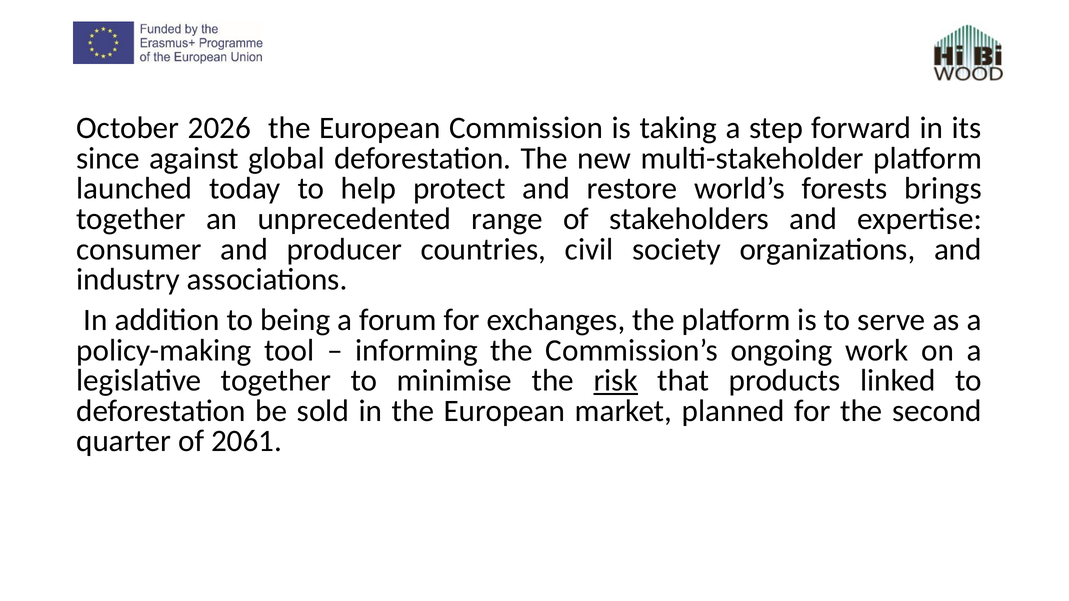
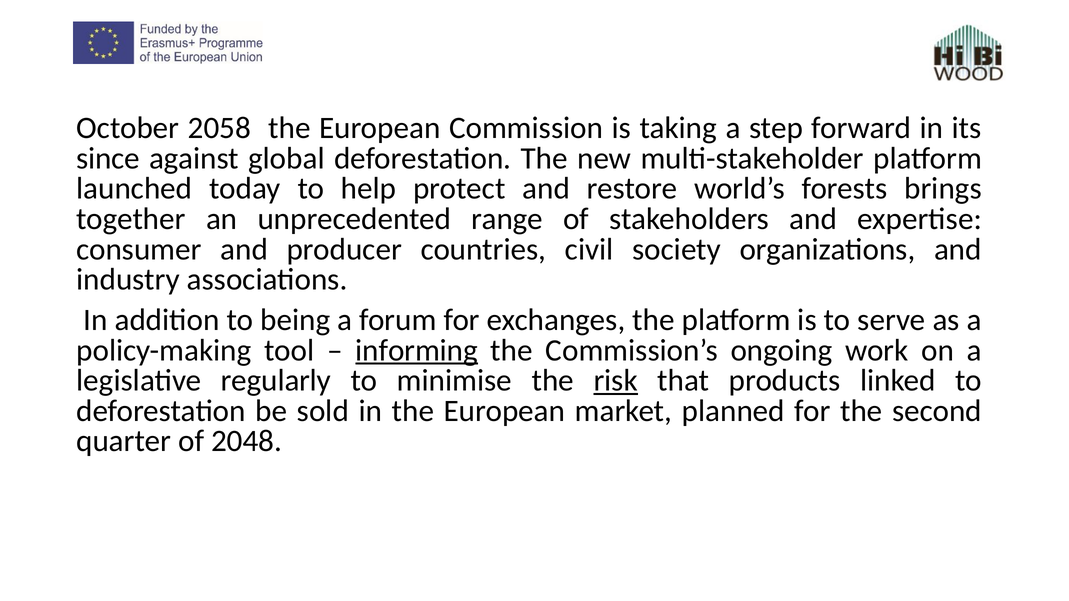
2026: 2026 -> 2058
informing underline: none -> present
legislative together: together -> regularly
2061: 2061 -> 2048
